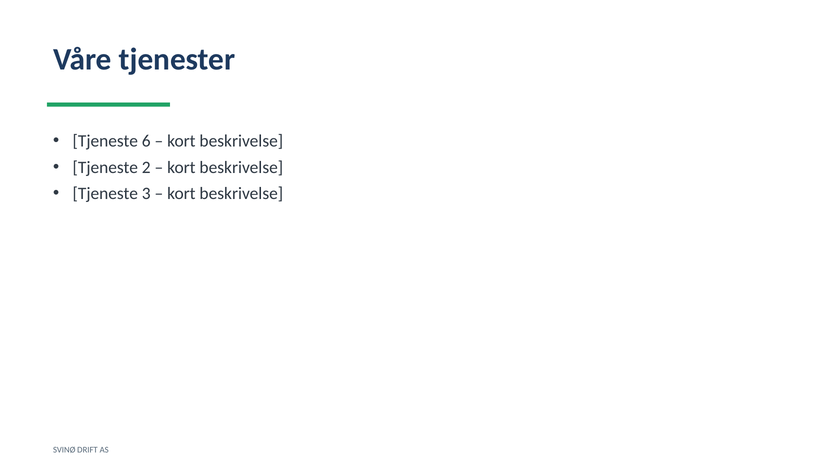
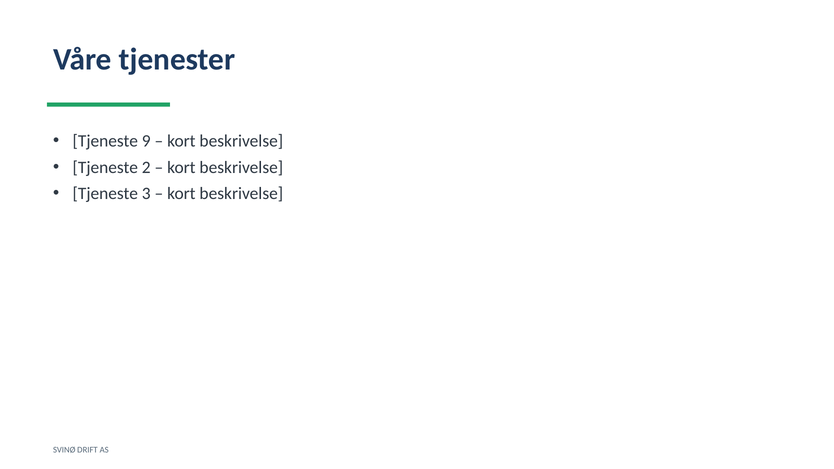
6: 6 -> 9
